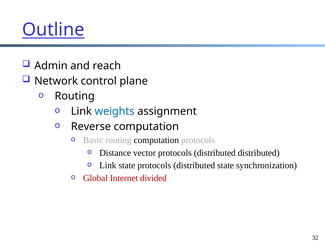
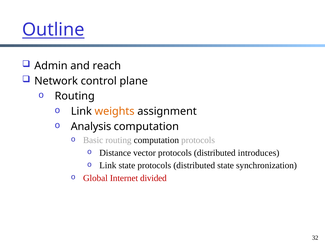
weights colour: blue -> orange
Reverse: Reverse -> Analysis
distributed distributed: distributed -> introduces
